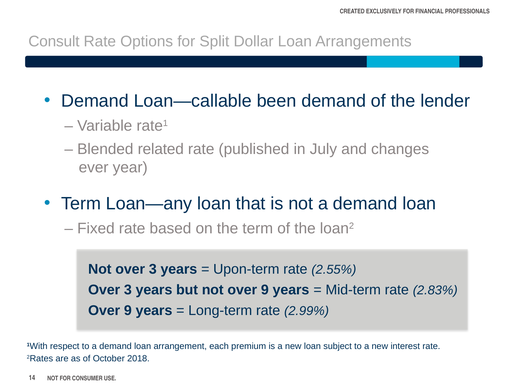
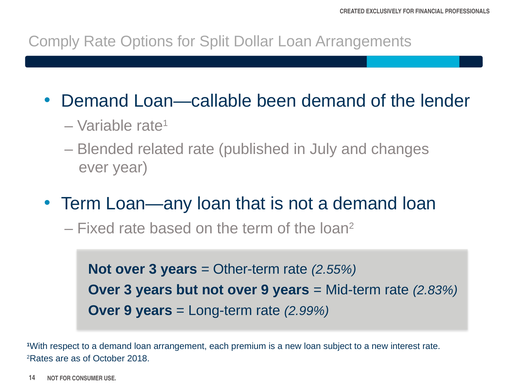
Consult: Consult -> Comply
Upon-term: Upon-term -> Other-term
